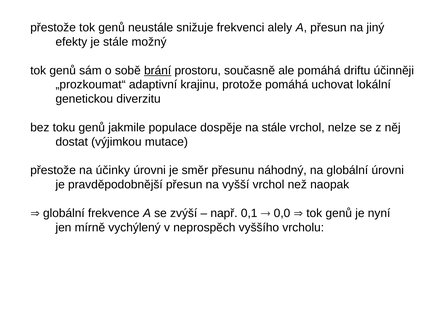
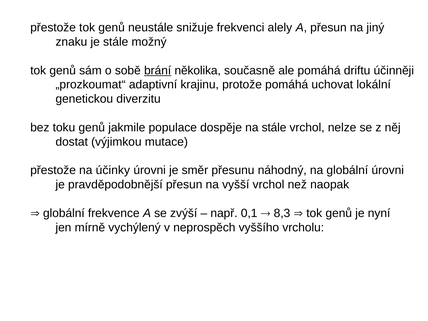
efekty: efekty -> znaku
prostoru: prostoru -> několika
0,0: 0,0 -> 8,3
